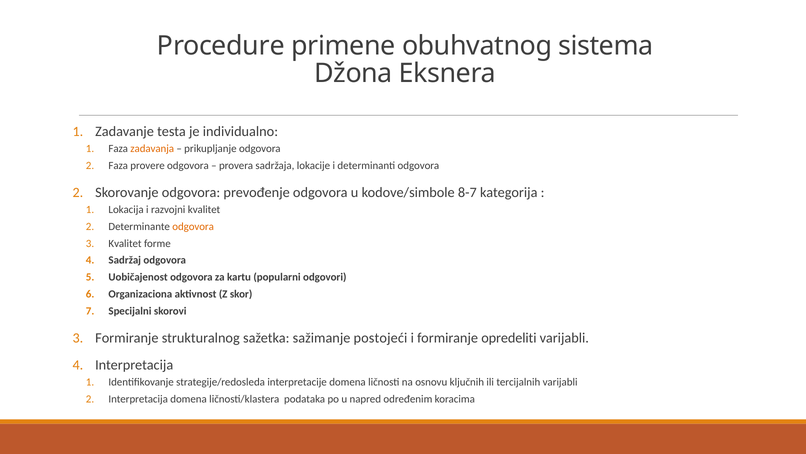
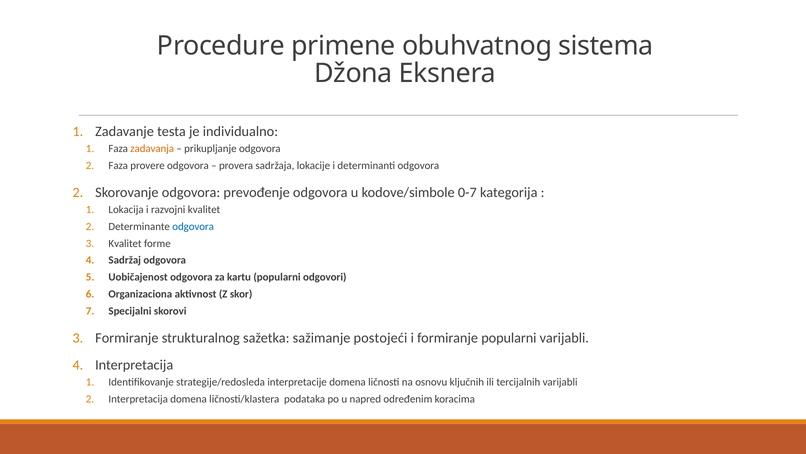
8-7: 8-7 -> 0-7
odgovora at (193, 226) colour: orange -> blue
formiranje opredeliti: opredeliti -> popularni
